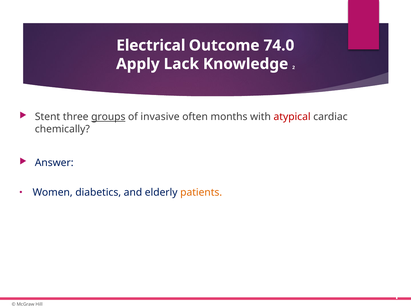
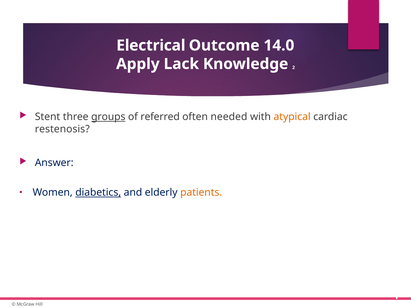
74.0: 74.0 -> 14.0
invasive: invasive -> referred
months: months -> needed
atypical colour: red -> orange
chemically: chemically -> restenosis
diabetics underline: none -> present
